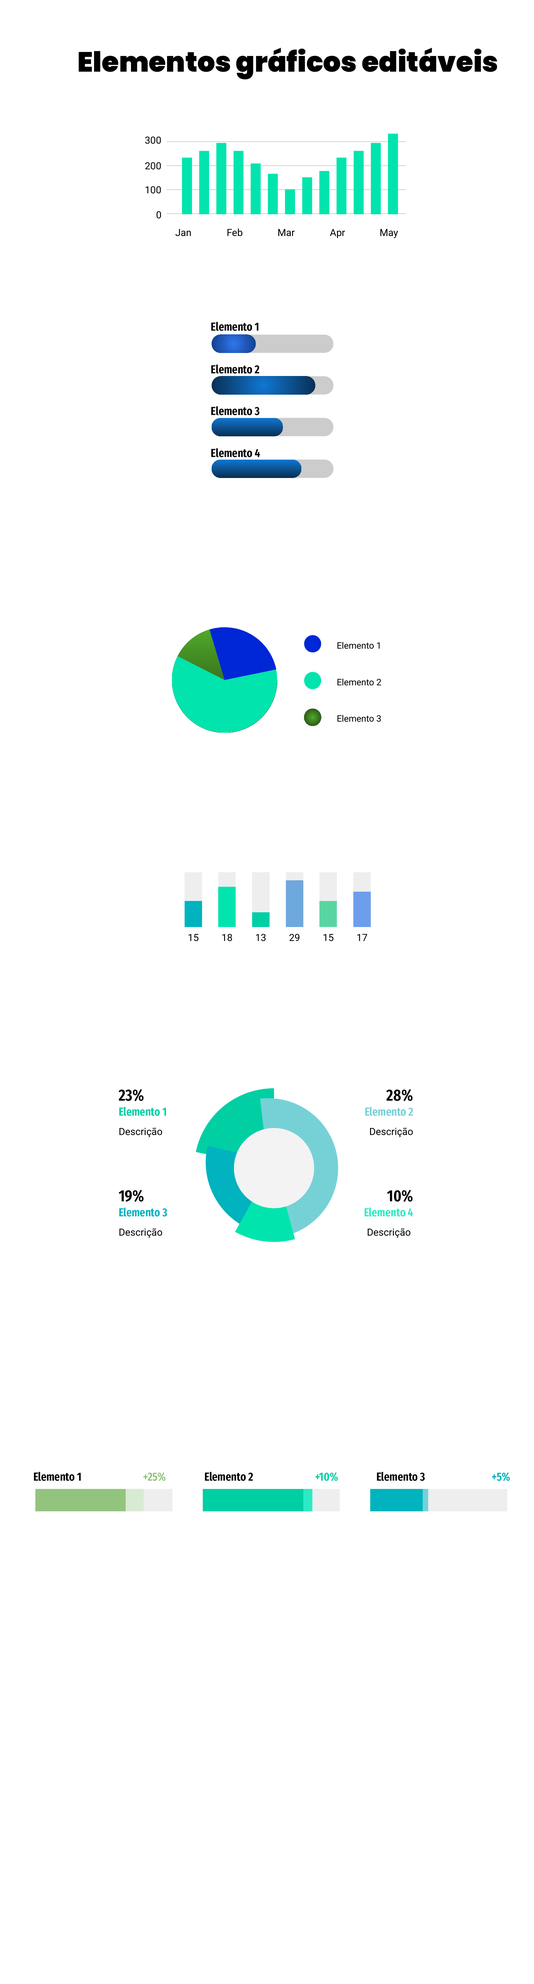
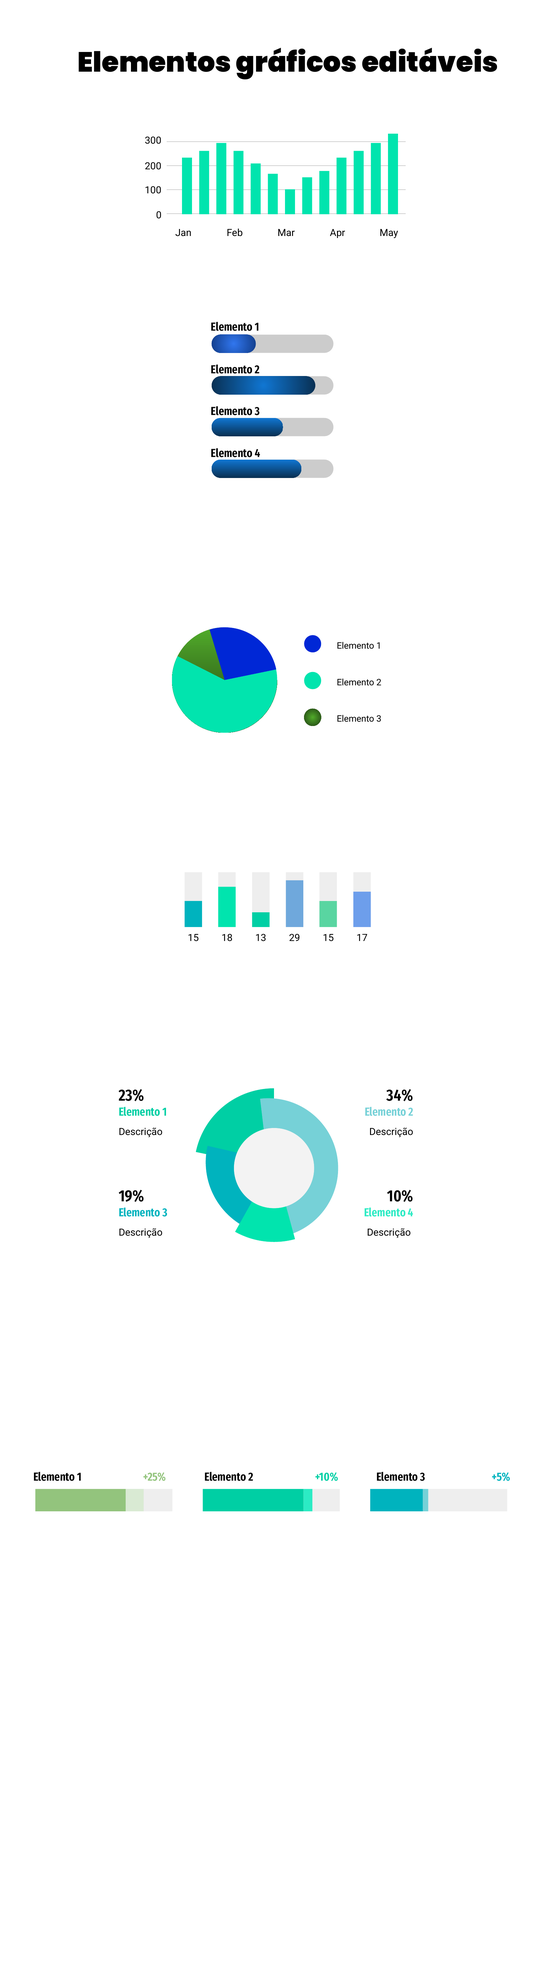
28%: 28% -> 34%
